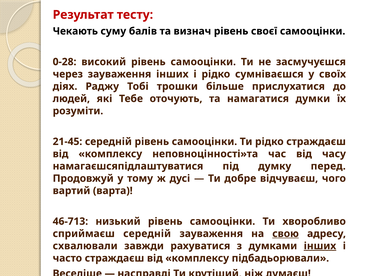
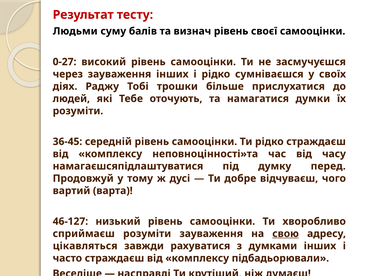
Чекають: Чекають -> Людьми
0-28: 0-28 -> 0-27
21-45: 21-45 -> 36-45
46-713: 46-713 -> 46-127
сприймаєш середній: середній -> розуміти
схвалювали: схвалювали -> цікавляться
інших at (320, 246) underline: present -> none
